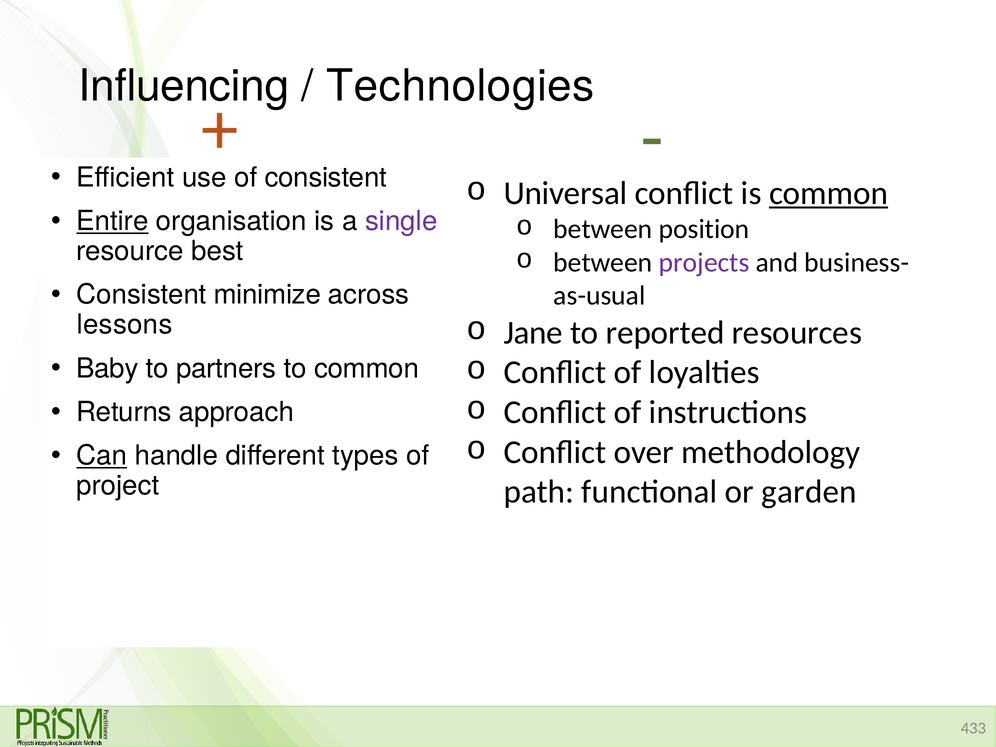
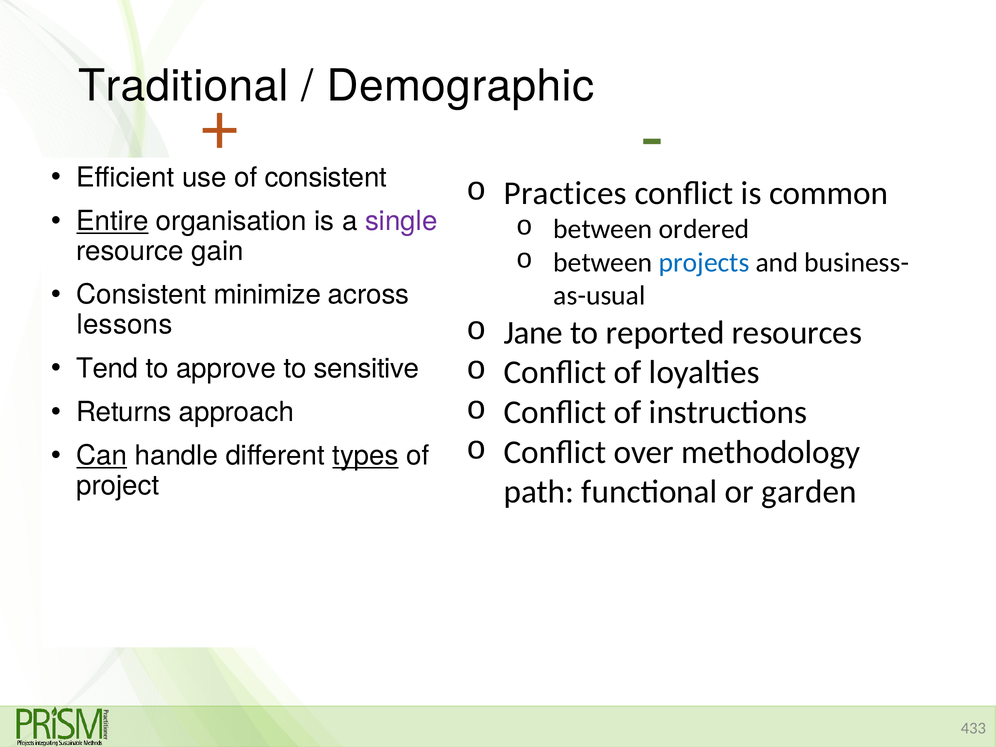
Influencing: Influencing -> Traditional
Technologies: Technologies -> Demographic
Universal: Universal -> Practices
common at (829, 193) underline: present -> none
position: position -> ordered
best: best -> gain
projects colour: purple -> blue
Baby: Baby -> Tend
partners: partners -> approve
to common: common -> sensitive
types underline: none -> present
